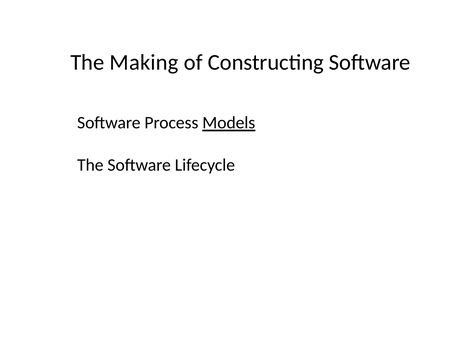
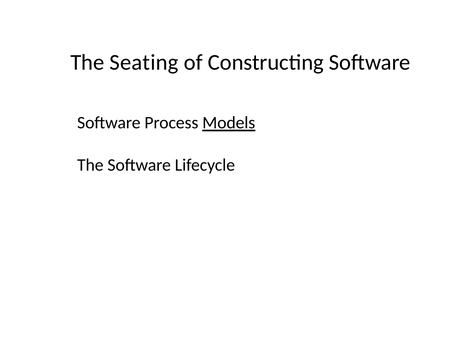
Making: Making -> Seating
